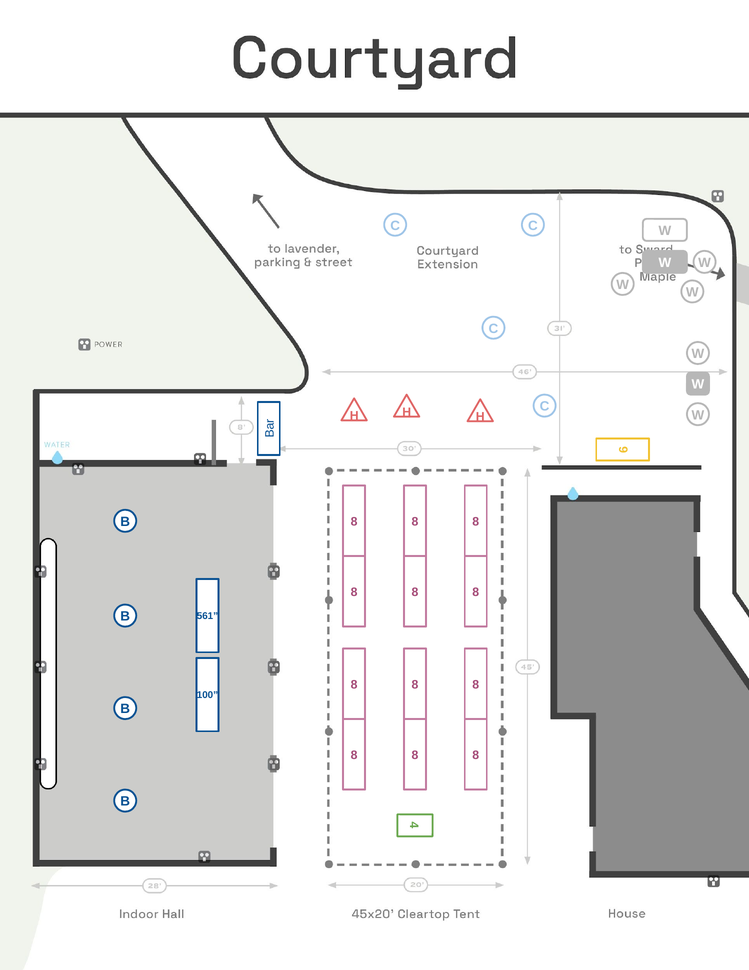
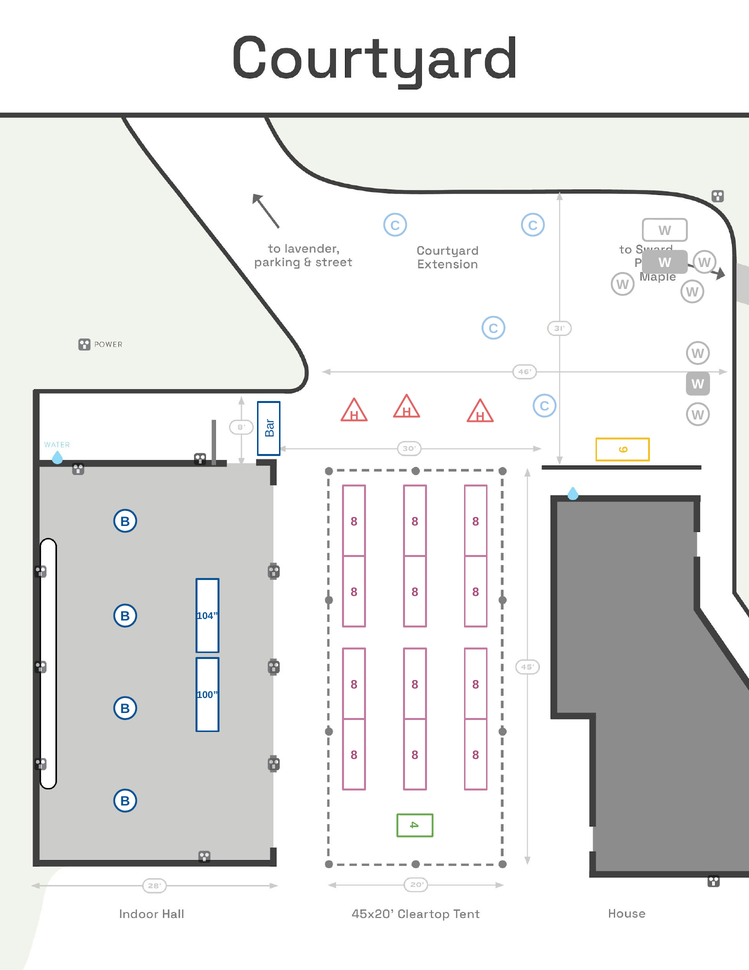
561: 561 -> 104
